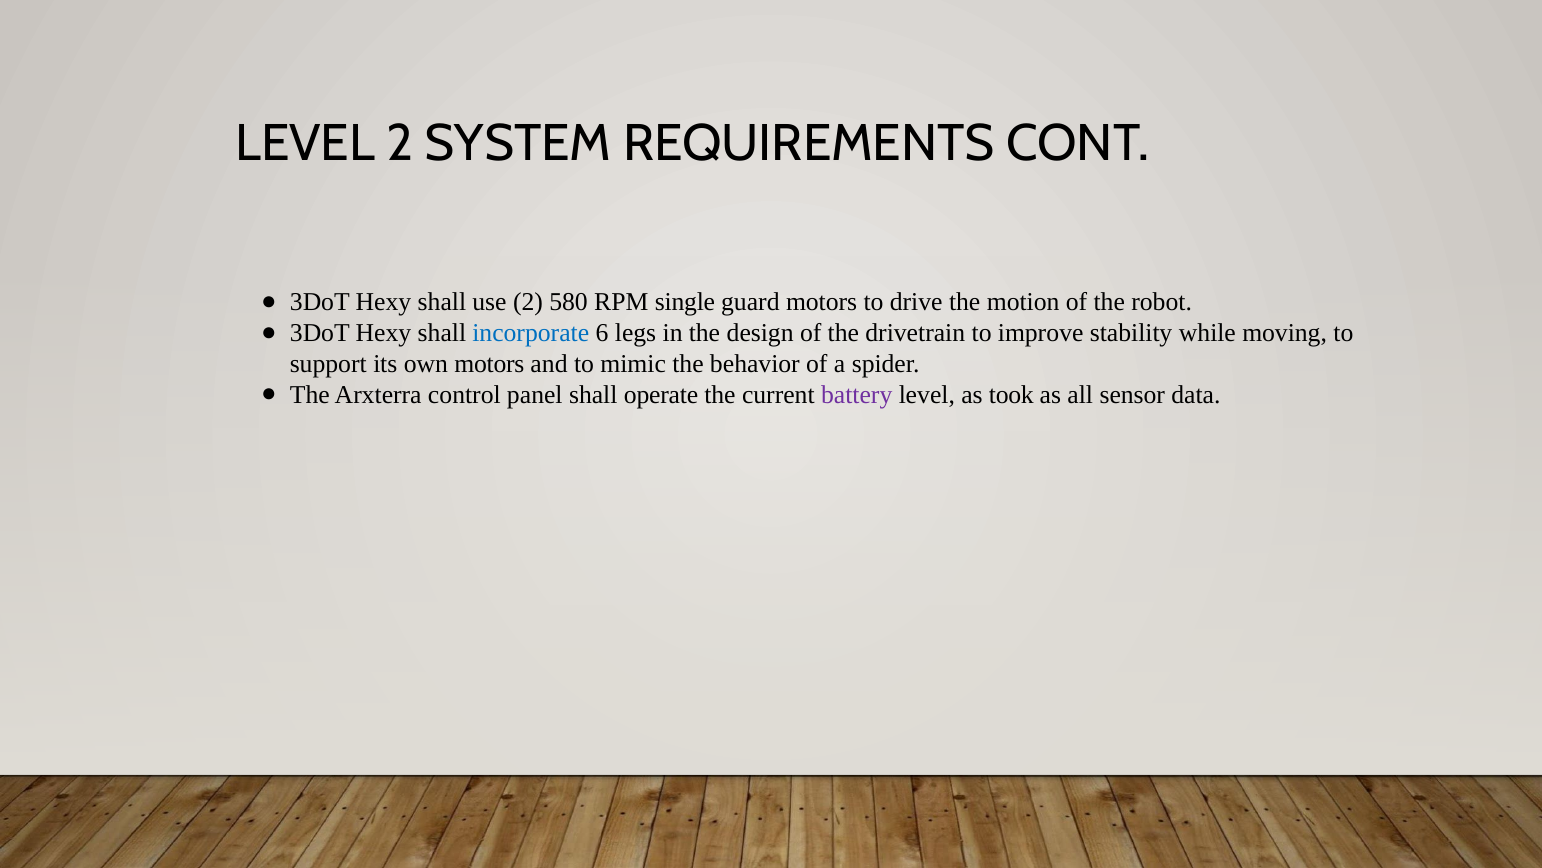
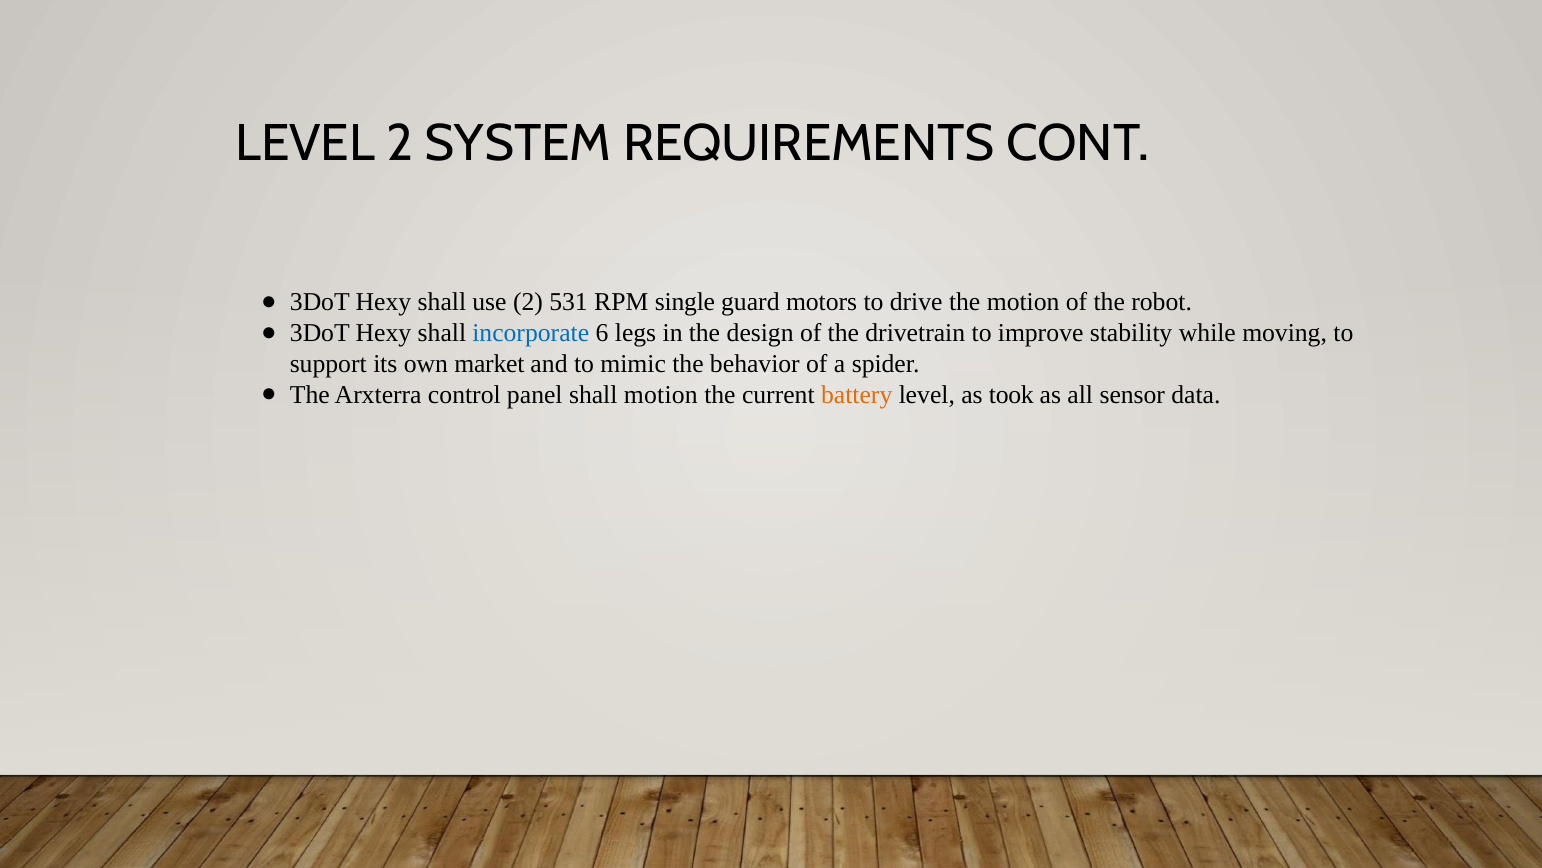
580: 580 -> 531
own motors: motors -> market
shall operate: operate -> motion
battery colour: purple -> orange
